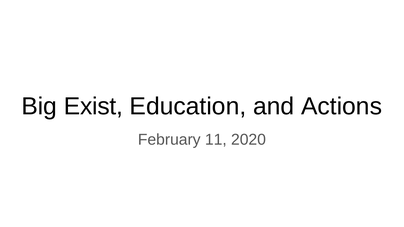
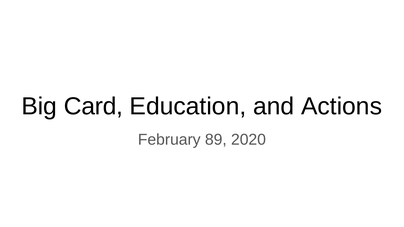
Exist: Exist -> Card
11: 11 -> 89
